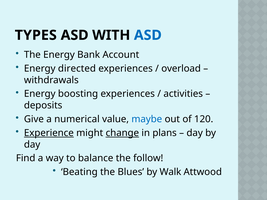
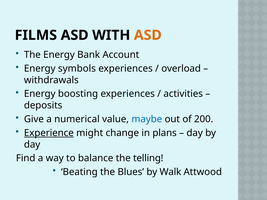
TYPES: TYPES -> FILMS
ASD at (148, 35) colour: blue -> orange
directed: directed -> symbols
120: 120 -> 200
change underline: present -> none
follow: follow -> telling
